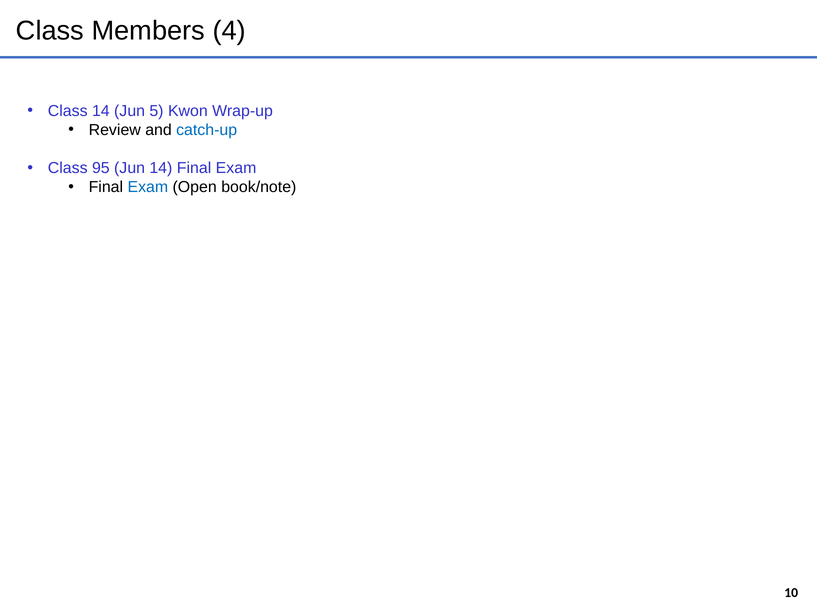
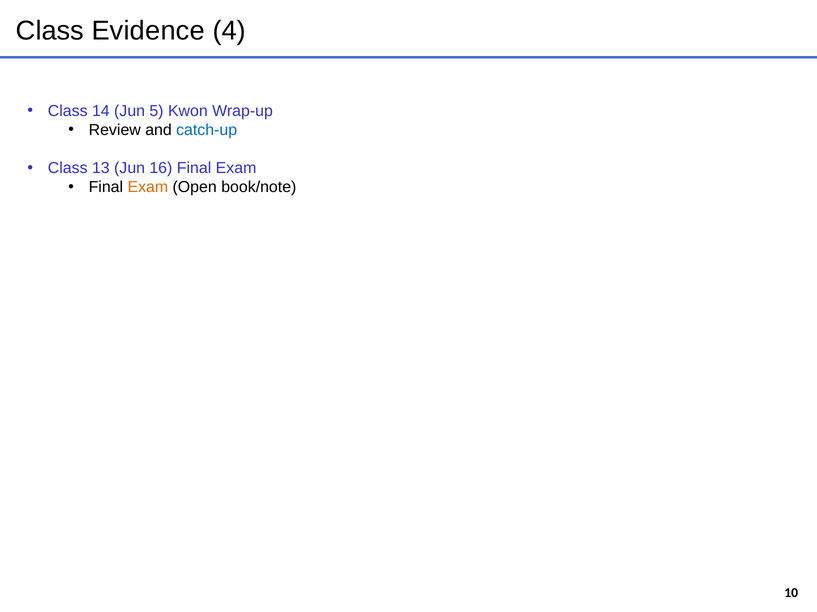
Members: Members -> Evidence
95: 95 -> 13
Jun 14: 14 -> 16
Exam at (148, 187) colour: blue -> orange
